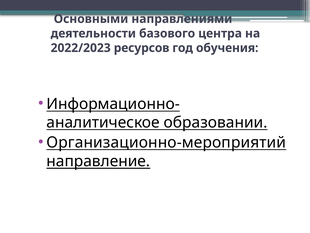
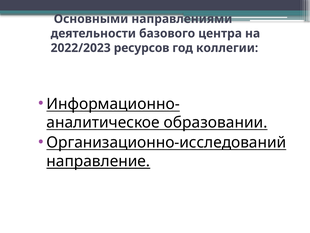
обучения: обучения -> коллегии
Организационно-мероприятий: Организационно-мероприятий -> Организационно-исследований
